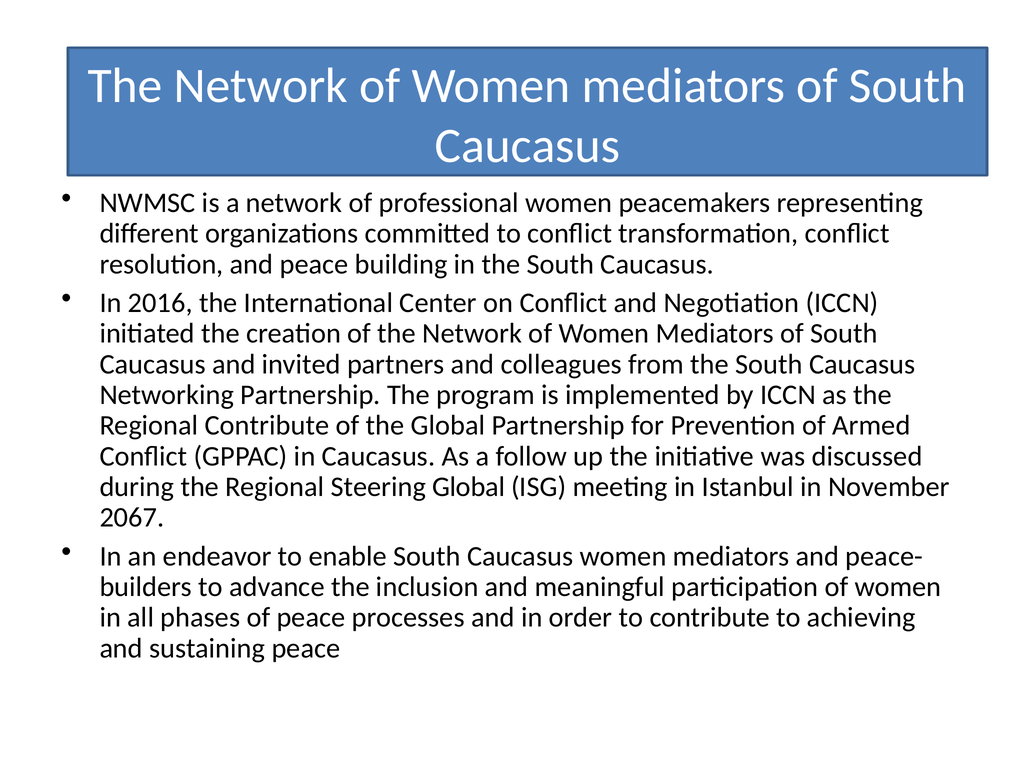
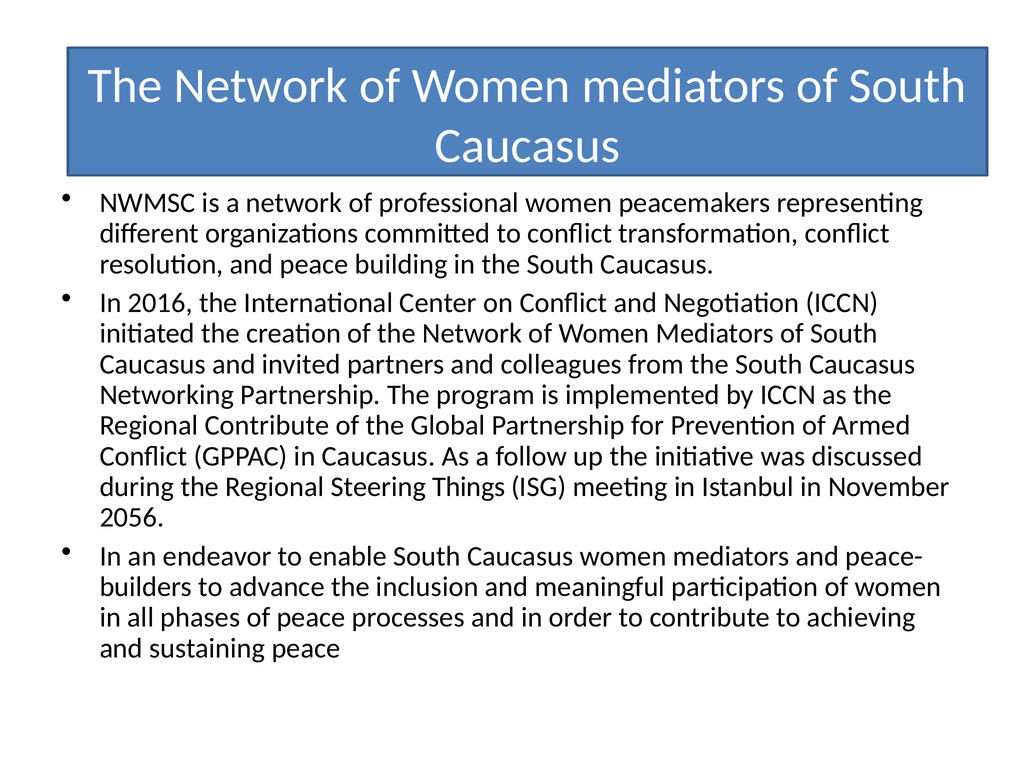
Steering Global: Global -> Things
2067: 2067 -> 2056
